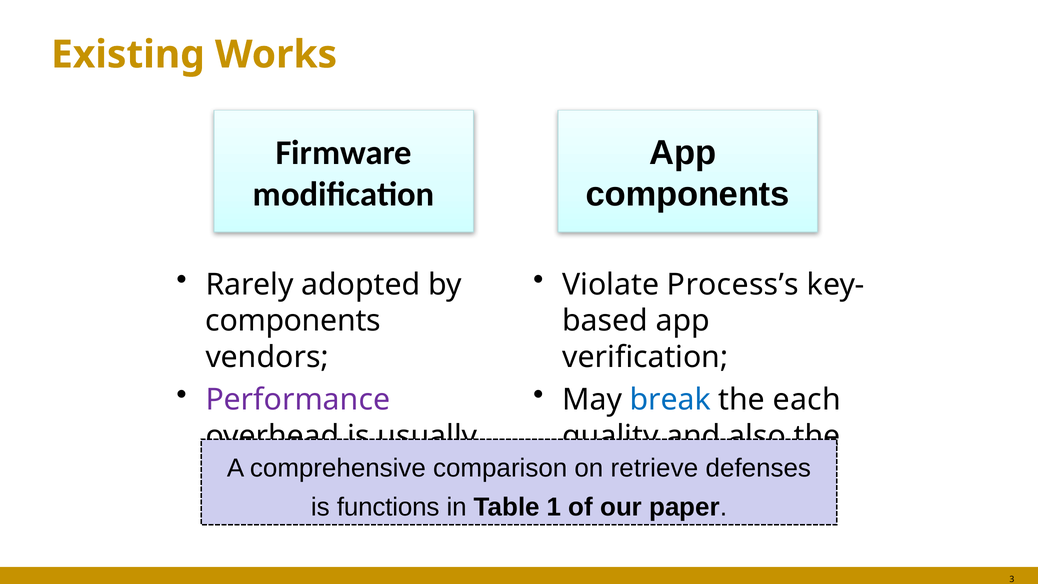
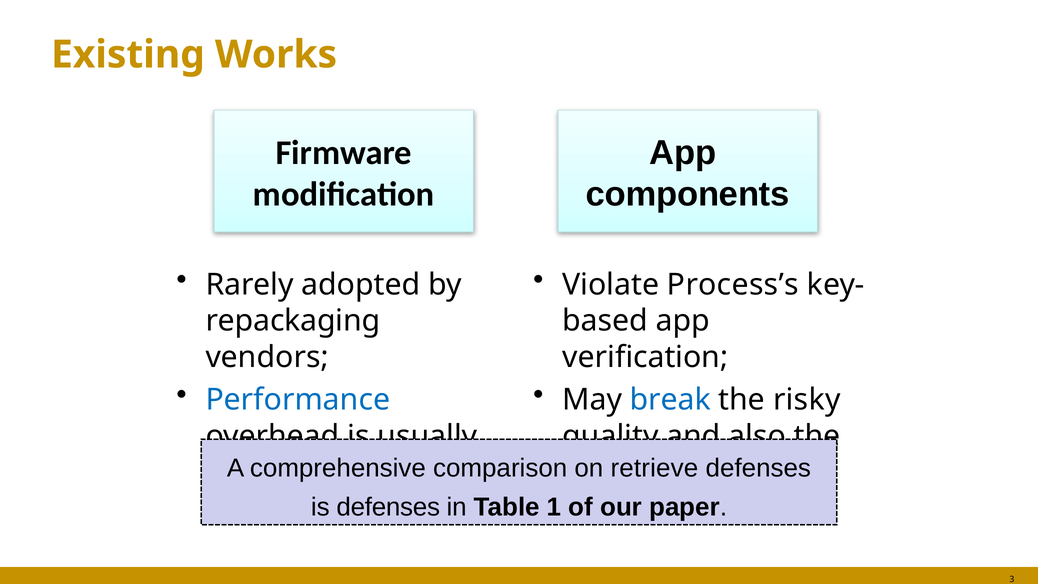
components at (293, 321): components -> repackaging
each: each -> risky
Performance colour: purple -> blue
is functions: functions -> defenses
